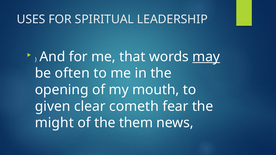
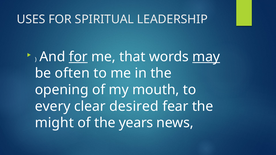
for at (78, 57) underline: none -> present
given: given -> every
cometh: cometh -> desired
them: them -> years
